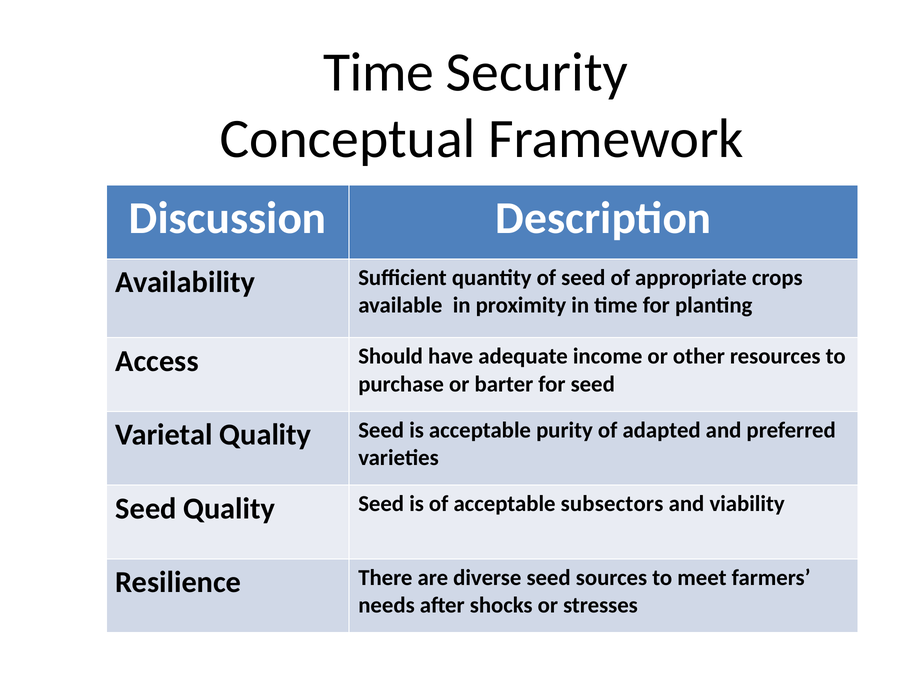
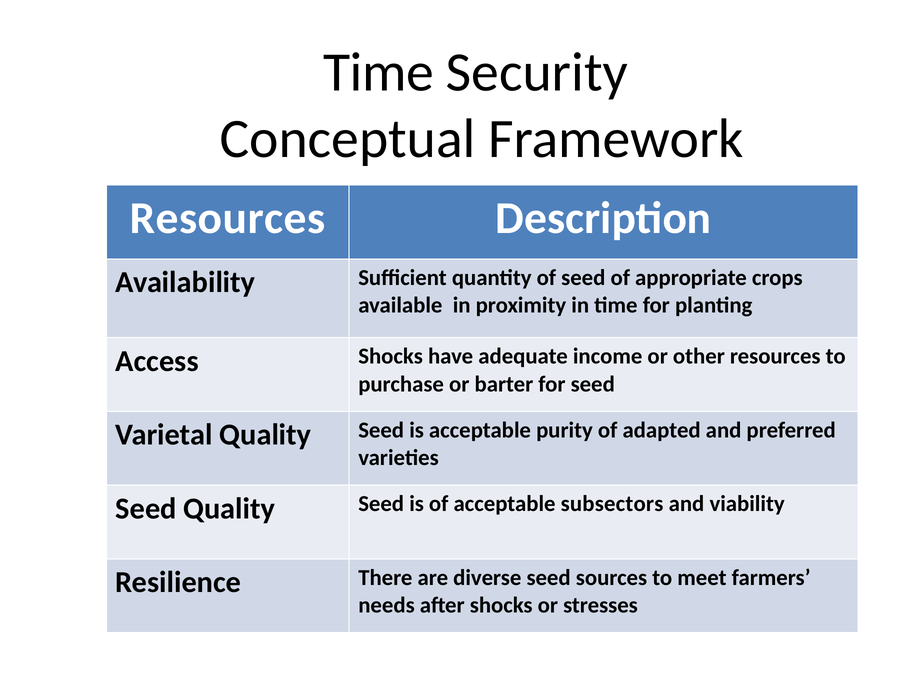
Discussion at (228, 218): Discussion -> Resources
Access Should: Should -> Shocks
